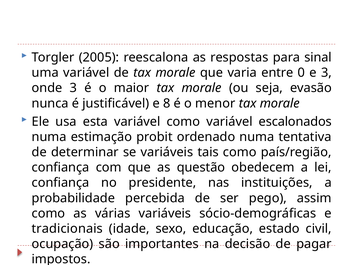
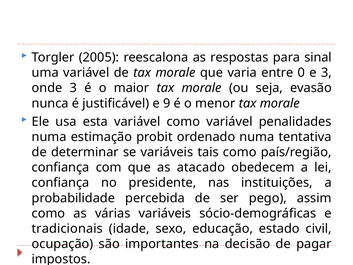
8: 8 -> 9
escalonados: escalonados -> penalidades
questão: questão -> atacado
